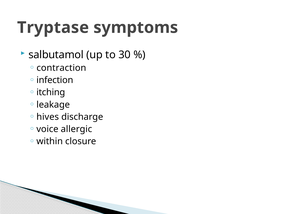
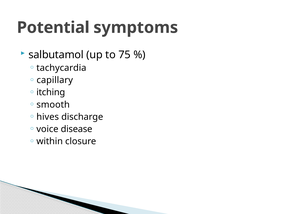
Tryptase: Tryptase -> Potential
30: 30 -> 75
contraction: contraction -> tachycardia
infection: infection -> capillary
leakage: leakage -> smooth
allergic: allergic -> disease
